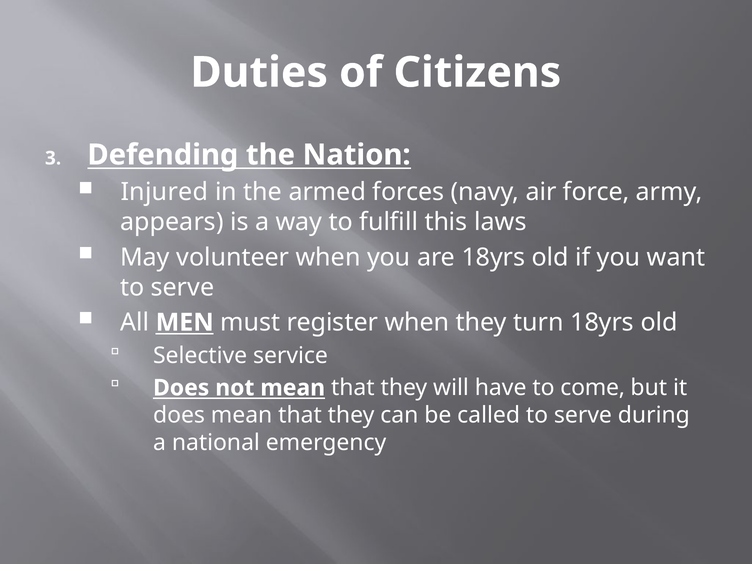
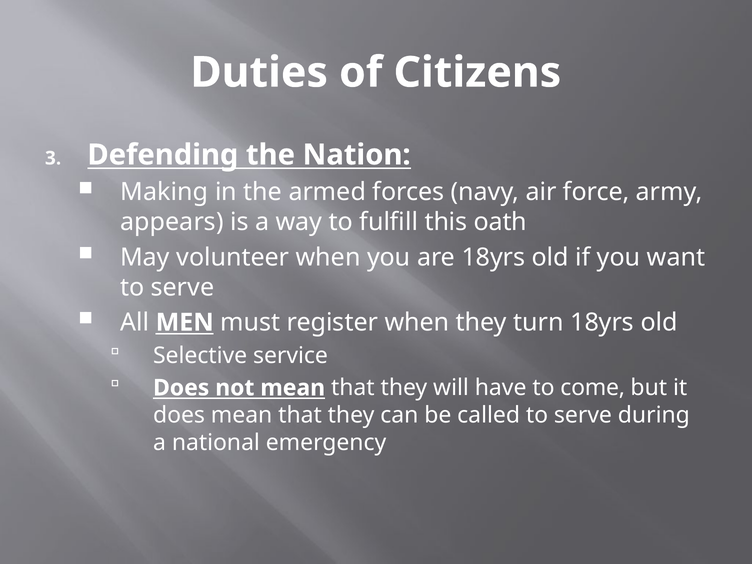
Injured: Injured -> Making
laws: laws -> oath
